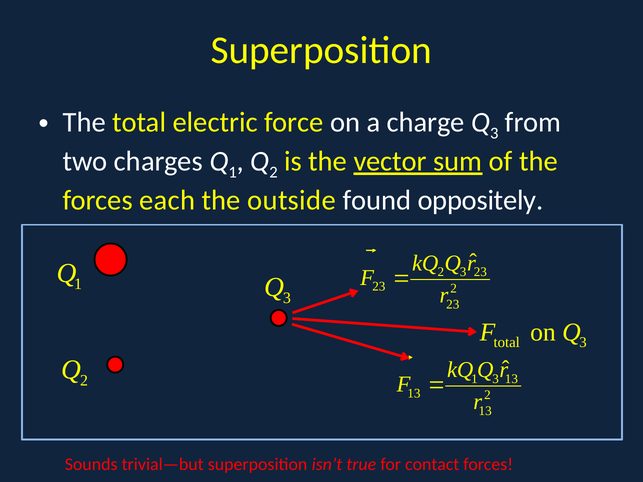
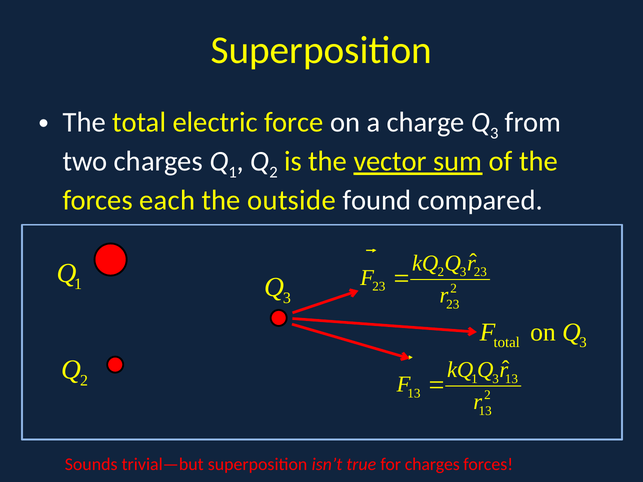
oppositely: oppositely -> compared
for contact: contact -> charges
